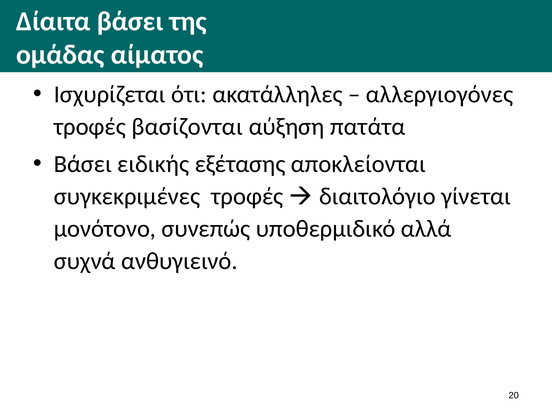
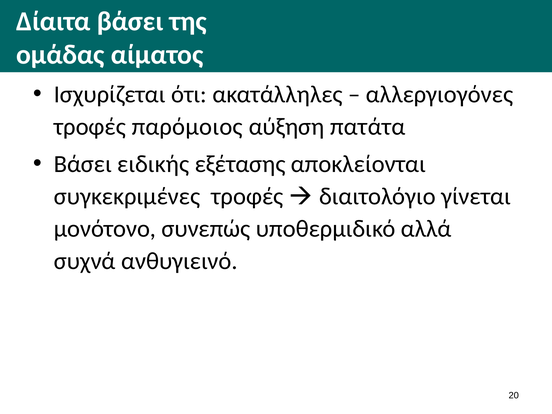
βασίζονται: βασίζονται -> παρόμοιος
